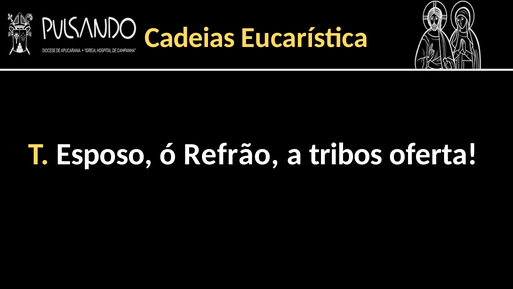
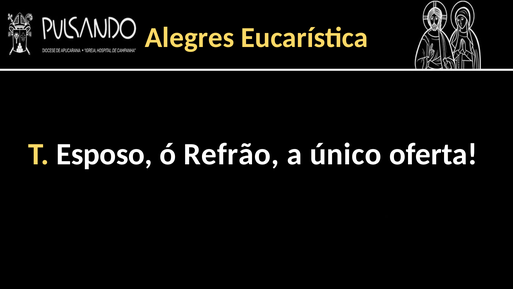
Cadeias: Cadeias -> Alegres
tribos: tribos -> único
